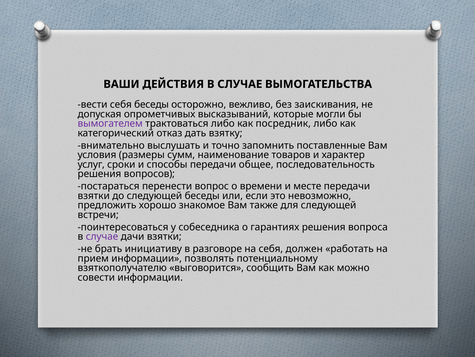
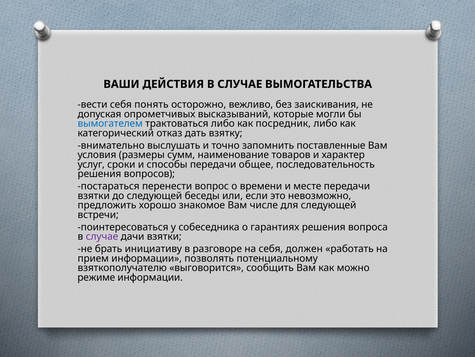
себя беседы: беседы -> понять
вымогателем colour: purple -> blue
также: также -> числе
совести: совести -> режиме
